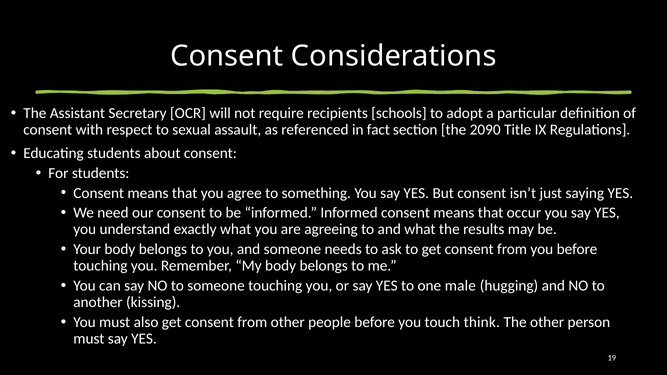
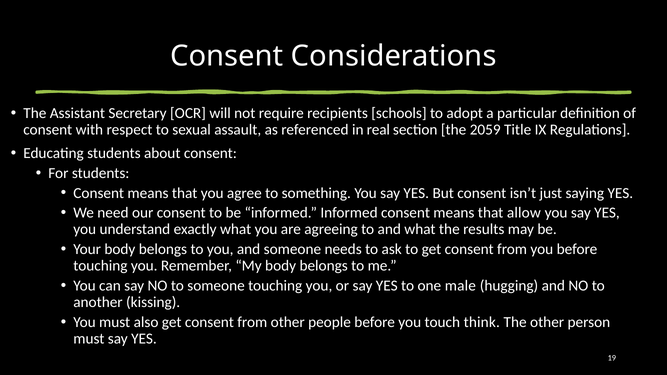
fact: fact -> real
2090: 2090 -> 2059
occur: occur -> allow
